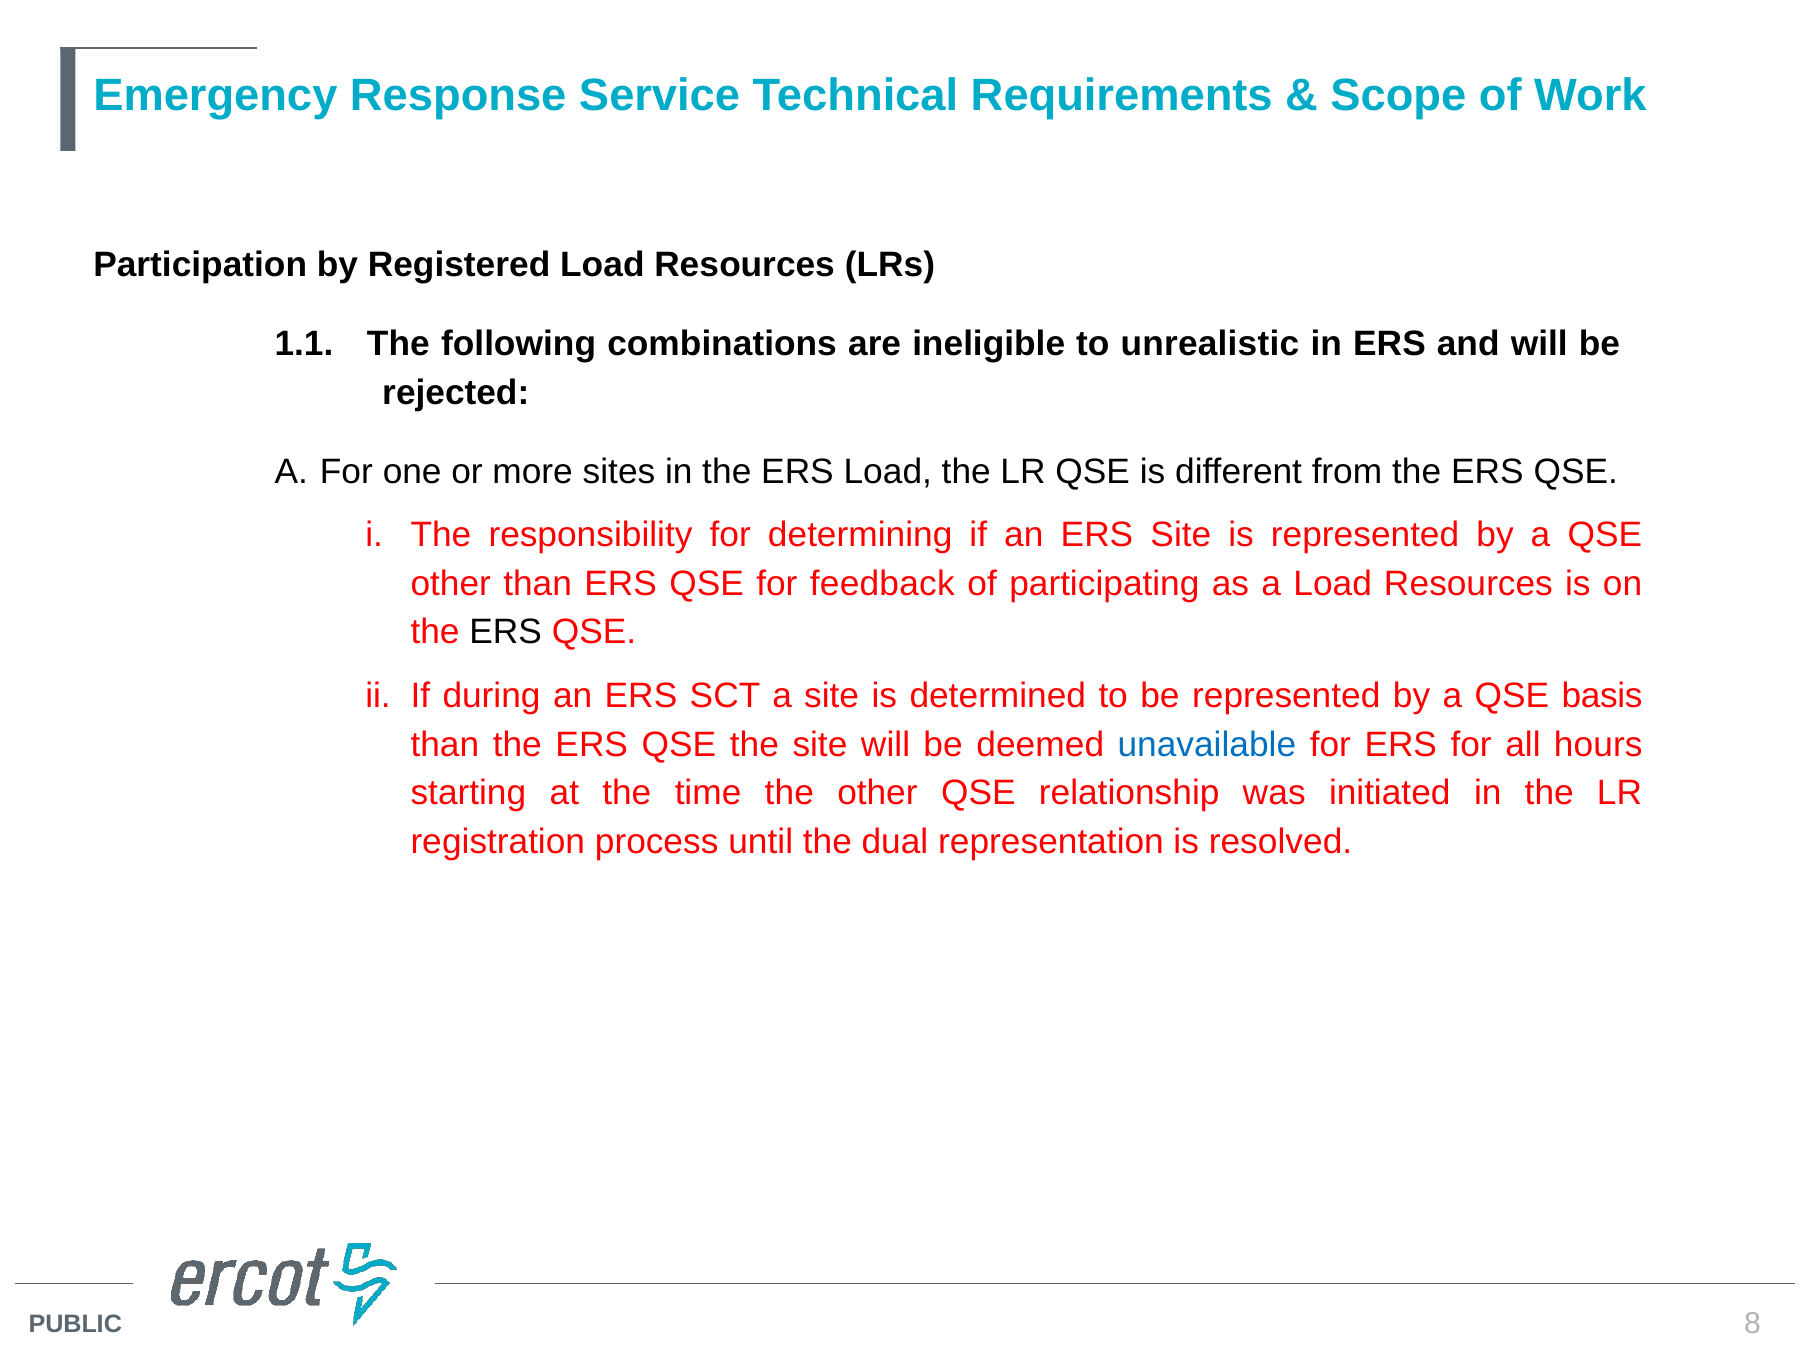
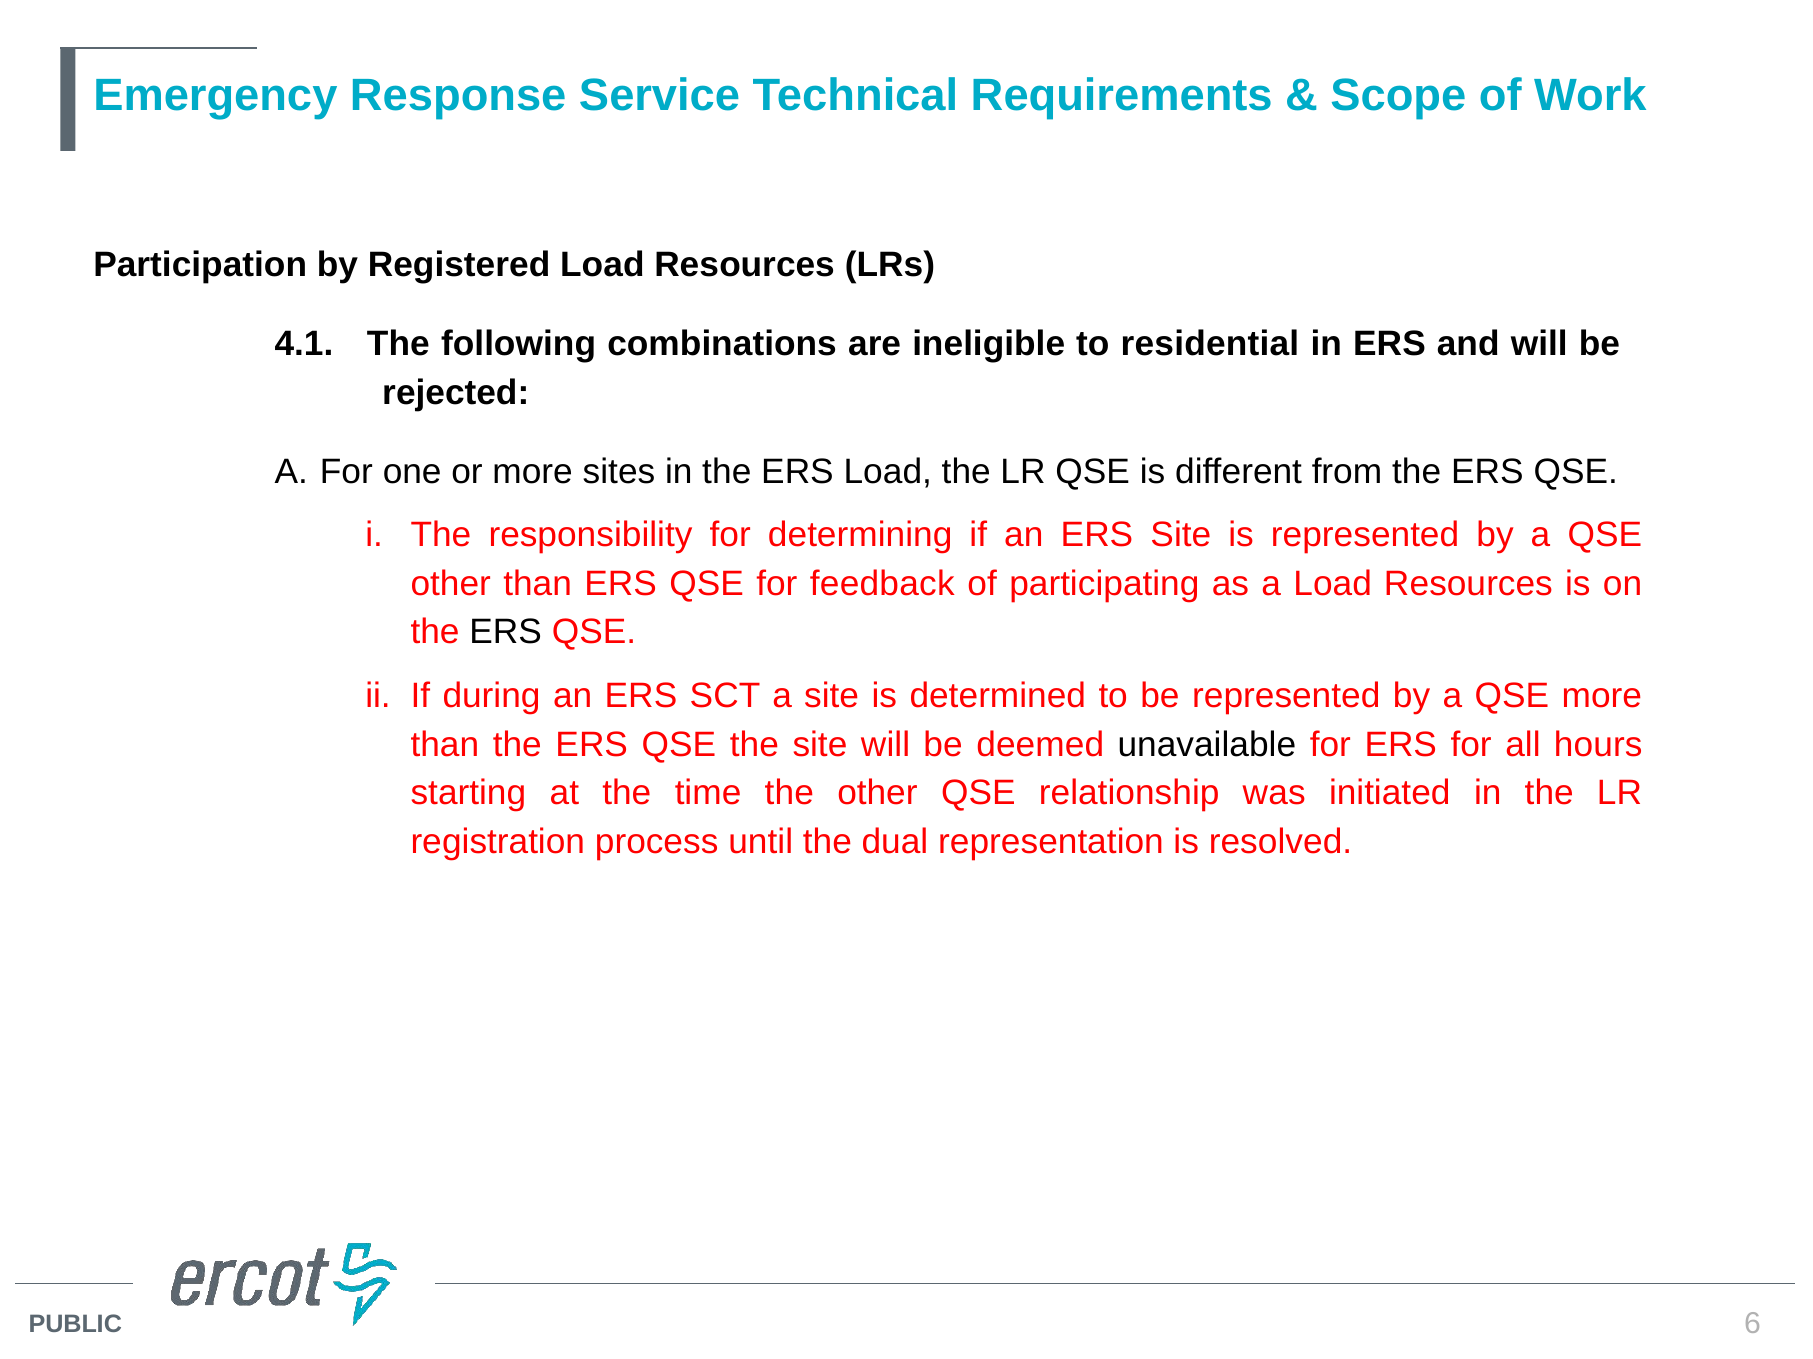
1.1: 1.1 -> 4.1
unrealistic: unrealistic -> residential
QSE basis: basis -> more
unavailable colour: blue -> black
8: 8 -> 6
